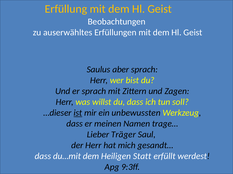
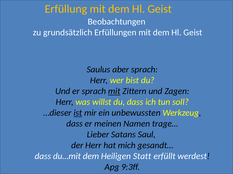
auserwähltes: auserwähltes -> grundsätzlich
mit at (114, 92) underline: none -> present
Träger: Träger -> Satans
